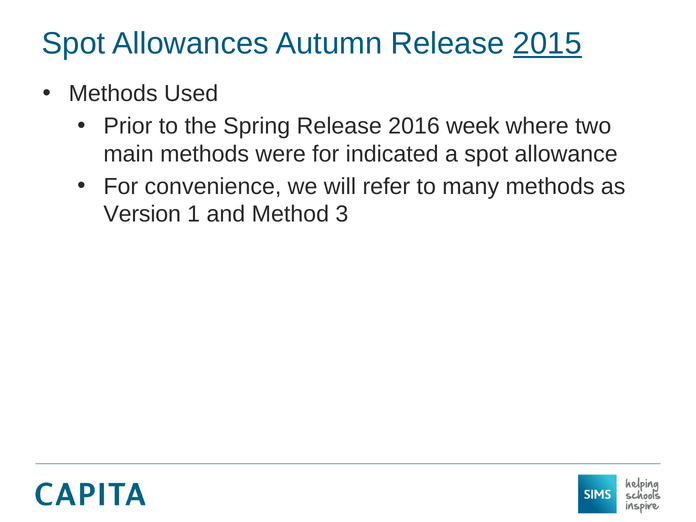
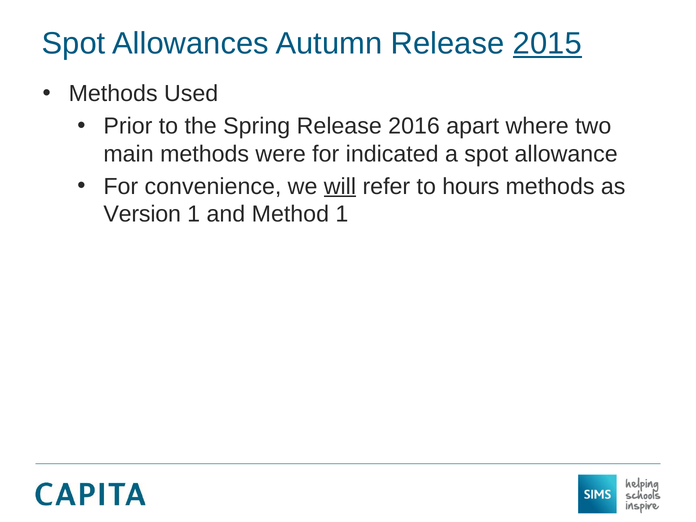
week: week -> apart
will underline: none -> present
many: many -> hours
Method 3: 3 -> 1
